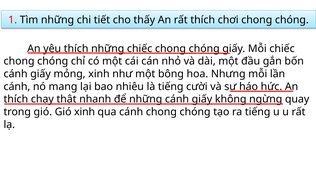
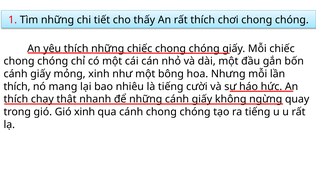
cánh at (17, 86): cánh -> thích
